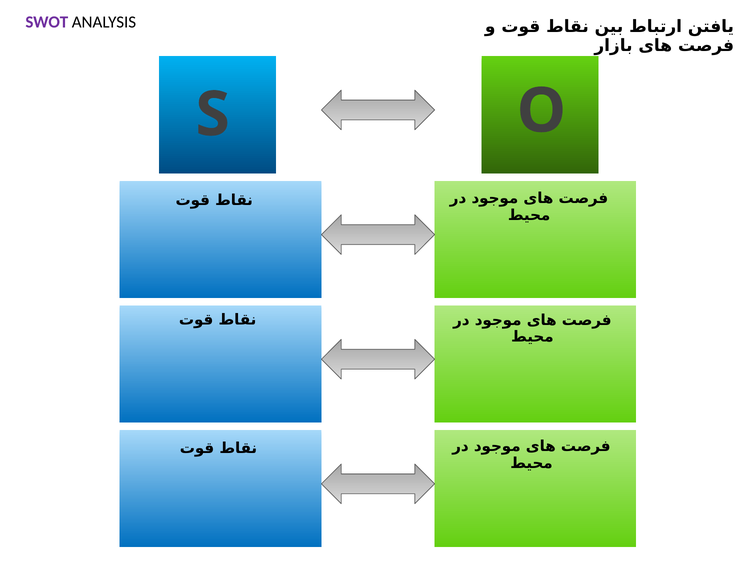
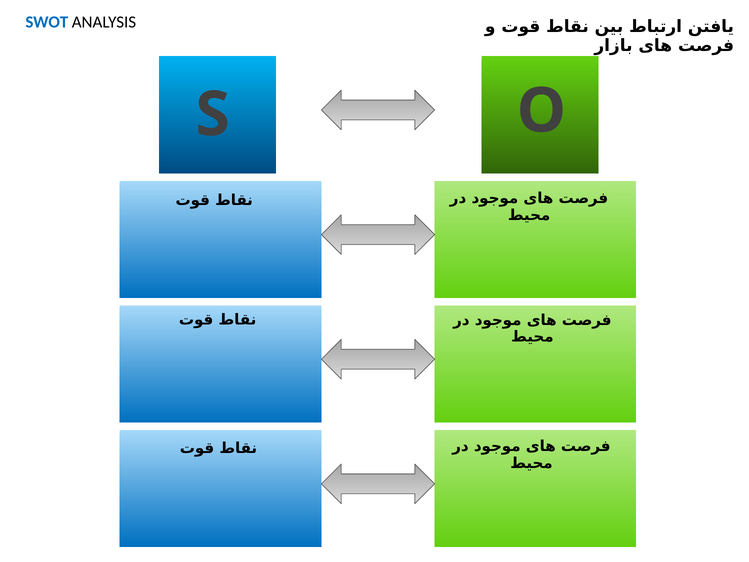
SWOT colour: purple -> blue
